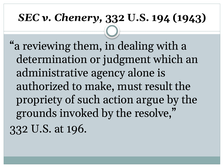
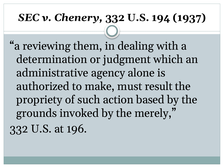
1943: 1943 -> 1937
argue: argue -> based
resolve: resolve -> merely
